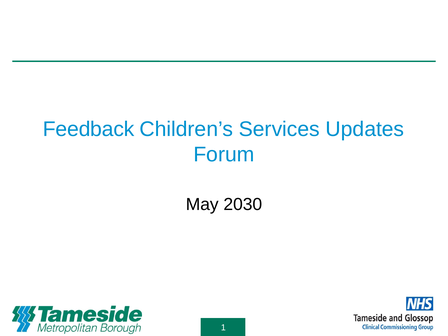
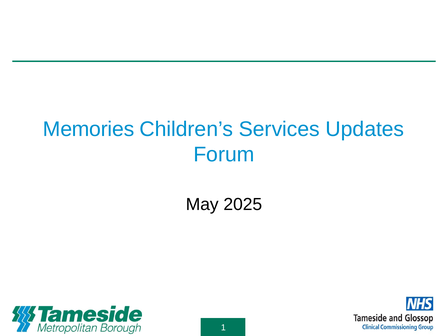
Feedback: Feedback -> Memories
2030: 2030 -> 2025
